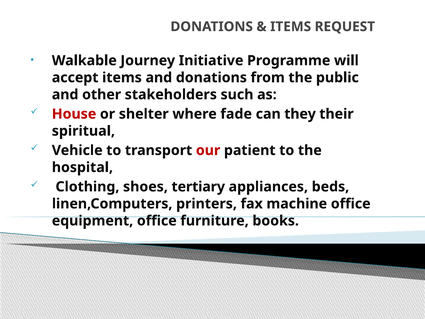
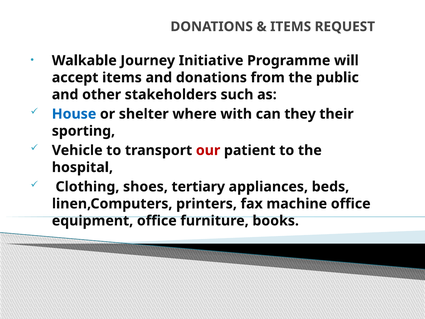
House colour: red -> blue
fade: fade -> with
spiritual: spiritual -> sporting
